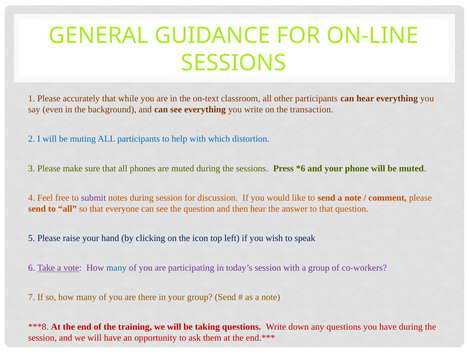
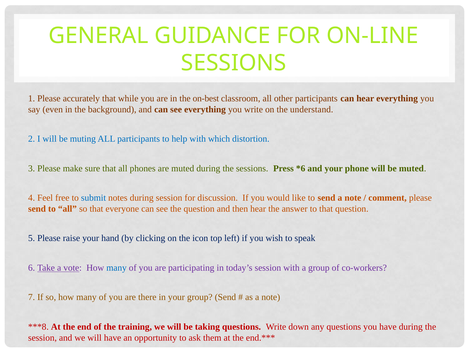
on-text: on-text -> on-best
transaction: transaction -> understand
submit colour: purple -> blue
